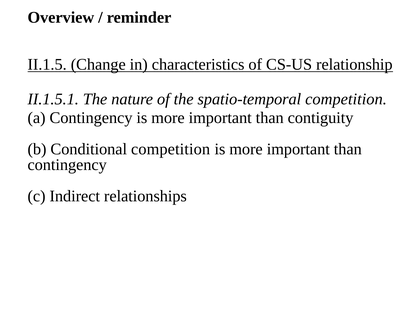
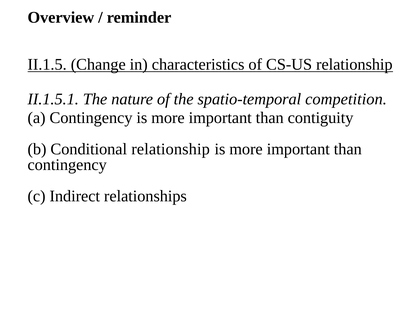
Conditional competition: competition -> relationship
